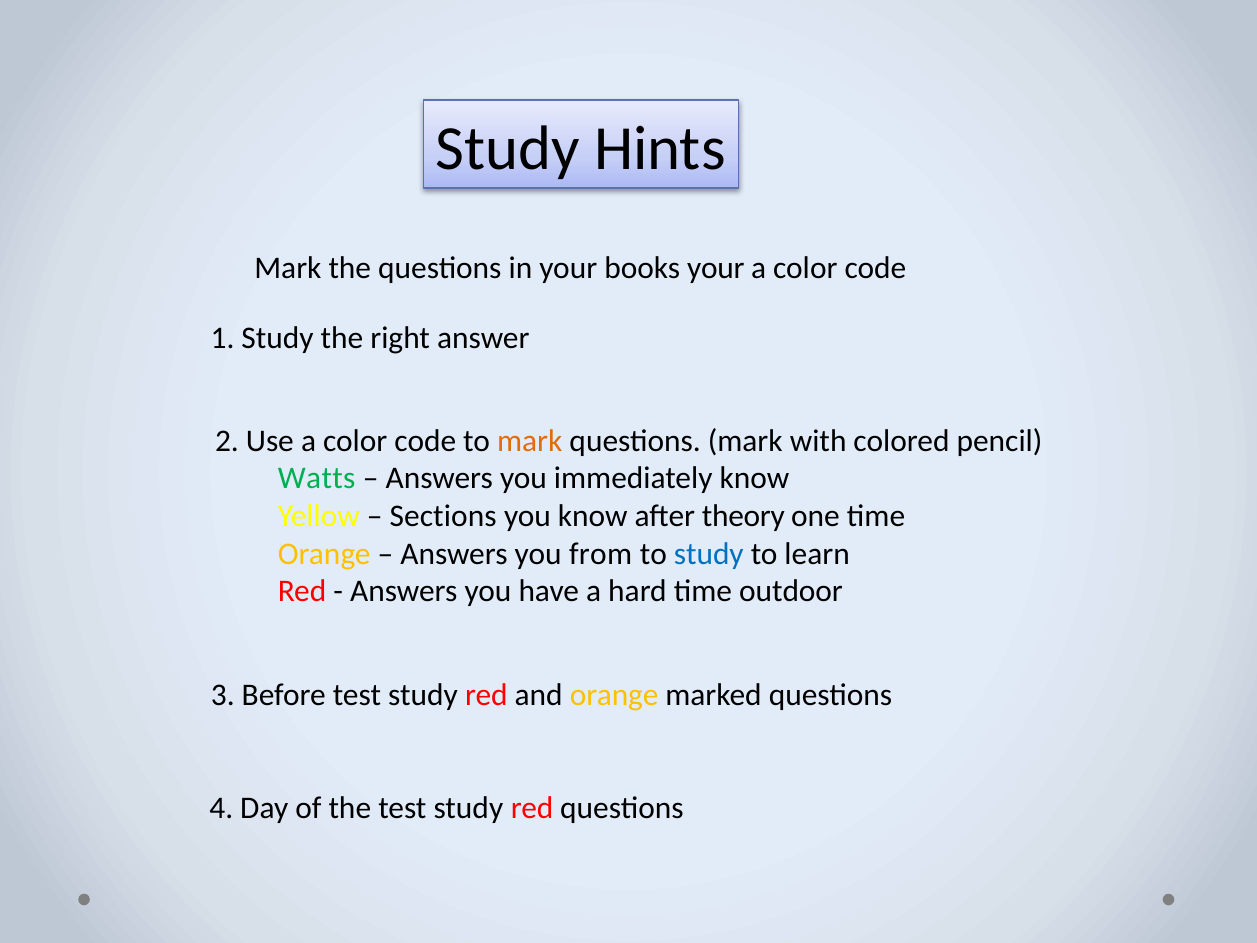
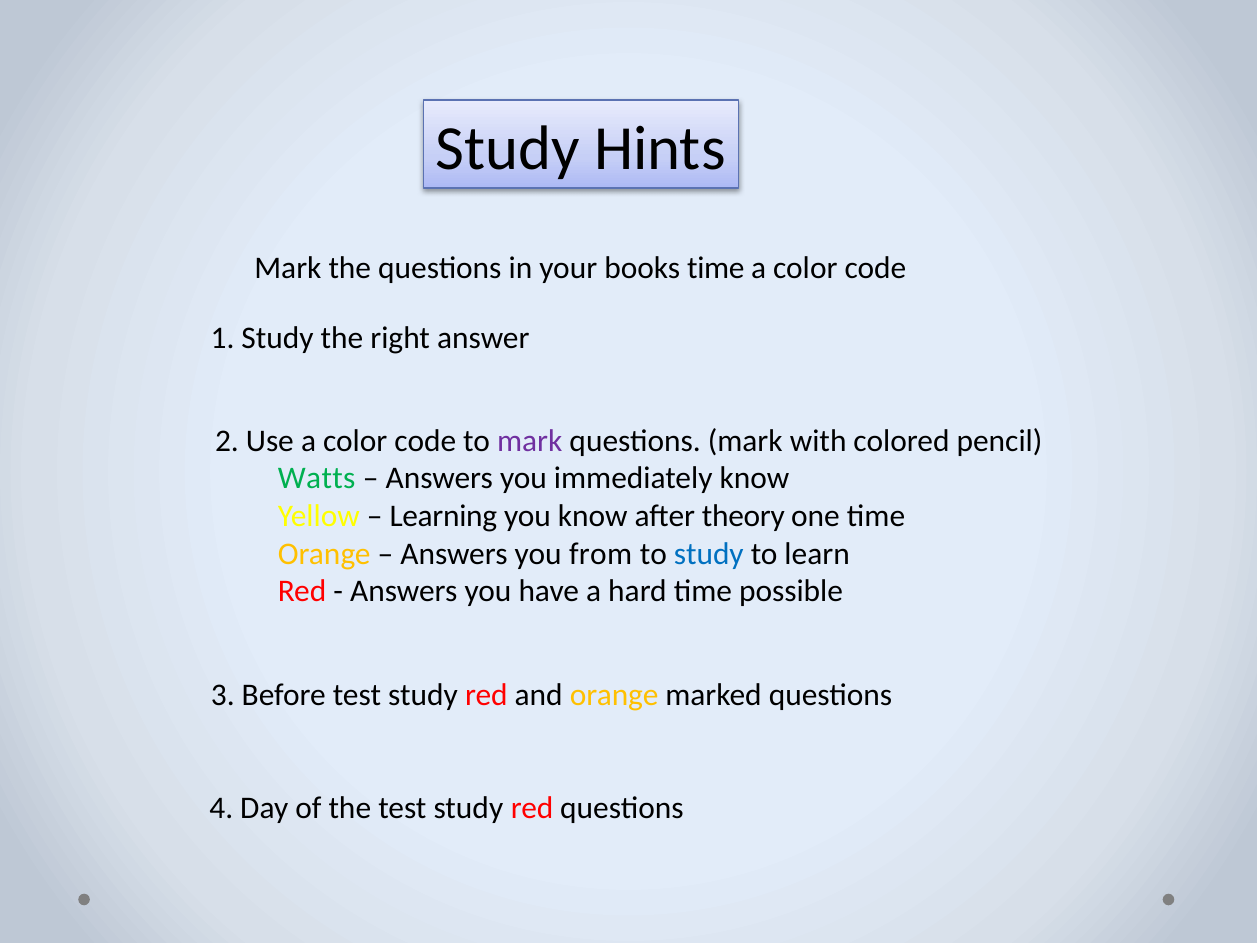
books your: your -> time
mark at (530, 441) colour: orange -> purple
Sections: Sections -> Learning
outdoor: outdoor -> possible
